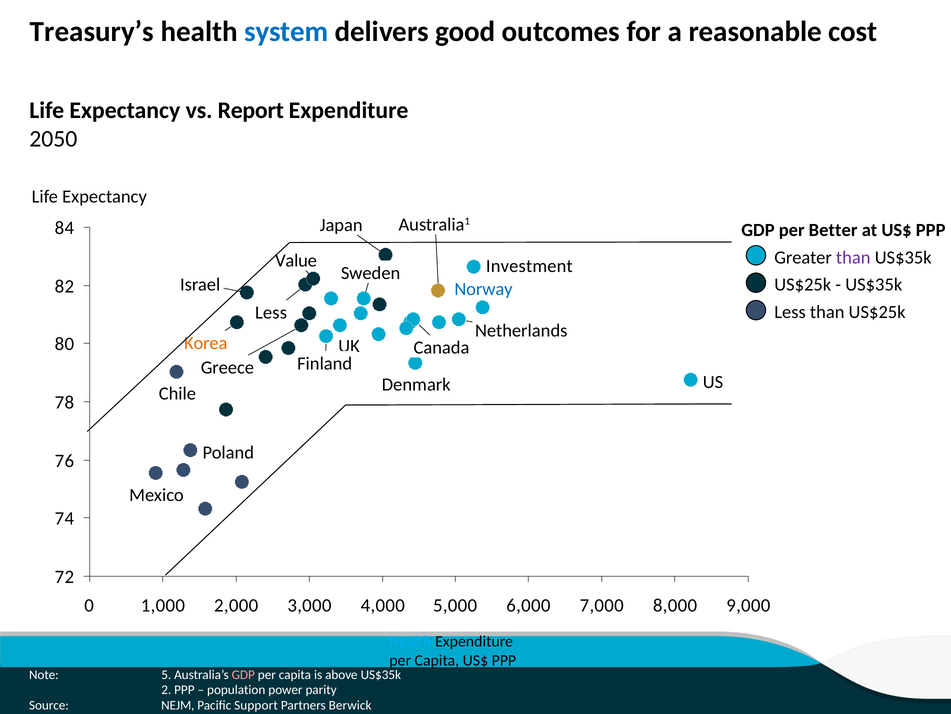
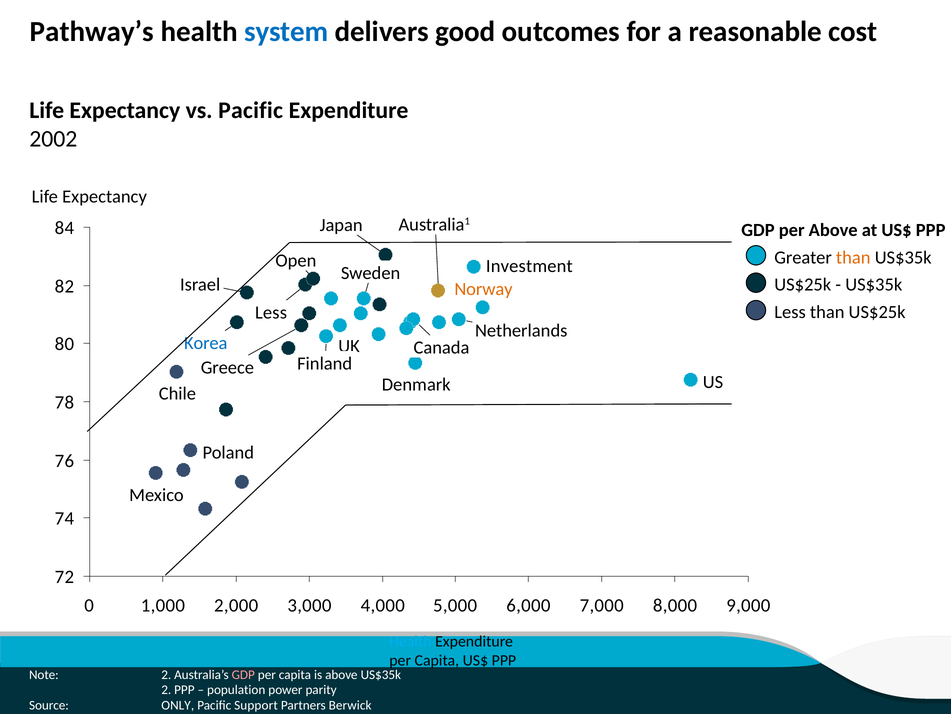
Treasury’s: Treasury’s -> Pathway’s
vs Report: Report -> Pacific
2050: 2050 -> 2002
per Better: Better -> Above
than at (853, 257) colour: purple -> orange
Value: Value -> Open
Norway colour: blue -> orange
Korea colour: orange -> blue
Note 5: 5 -> 2
NEJM: NEJM -> ONLY
